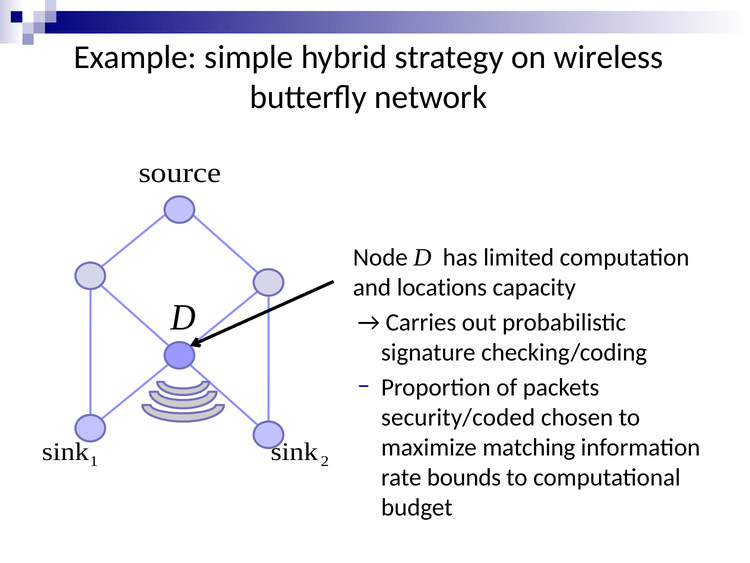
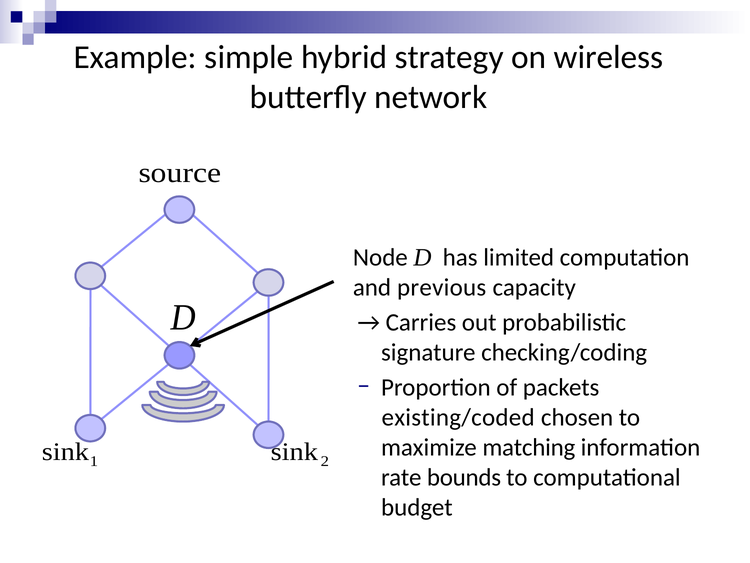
locations: locations -> previous
security/coded: security/coded -> existing/coded
